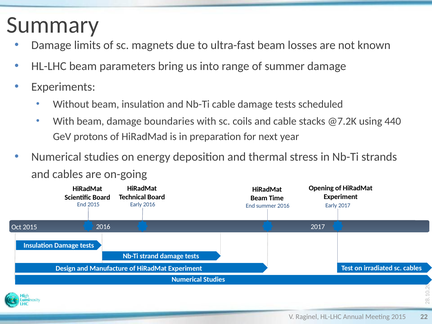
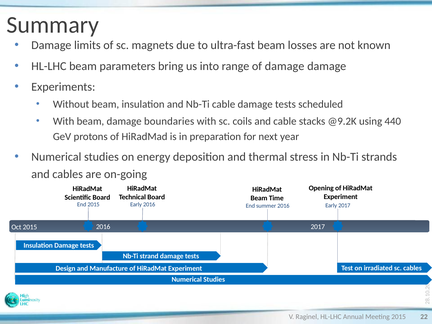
of summer: summer -> damage
@7.2K: @7.2K -> @9.2K
